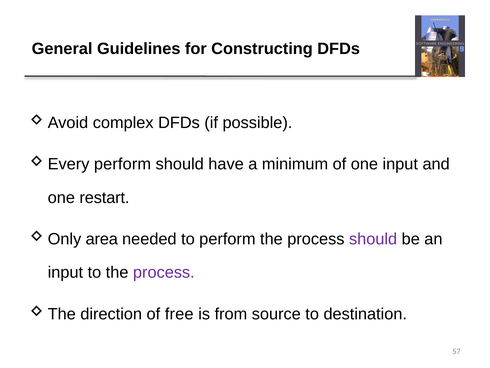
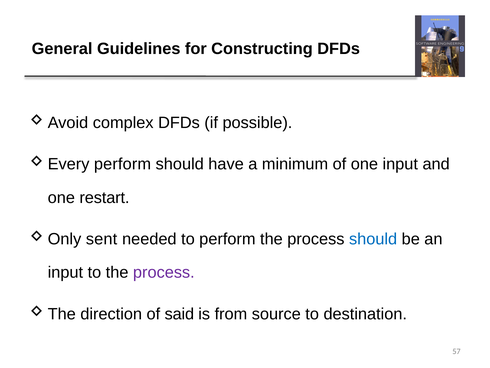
area: area -> sent
should at (373, 239) colour: purple -> blue
free: free -> said
